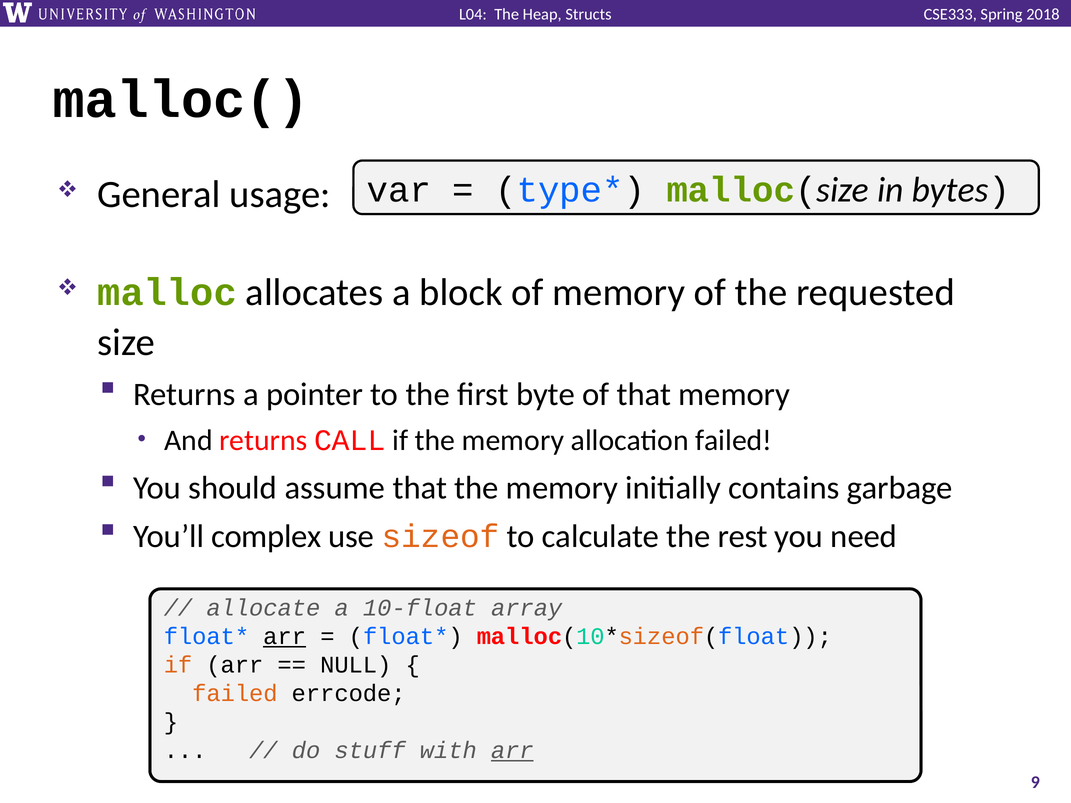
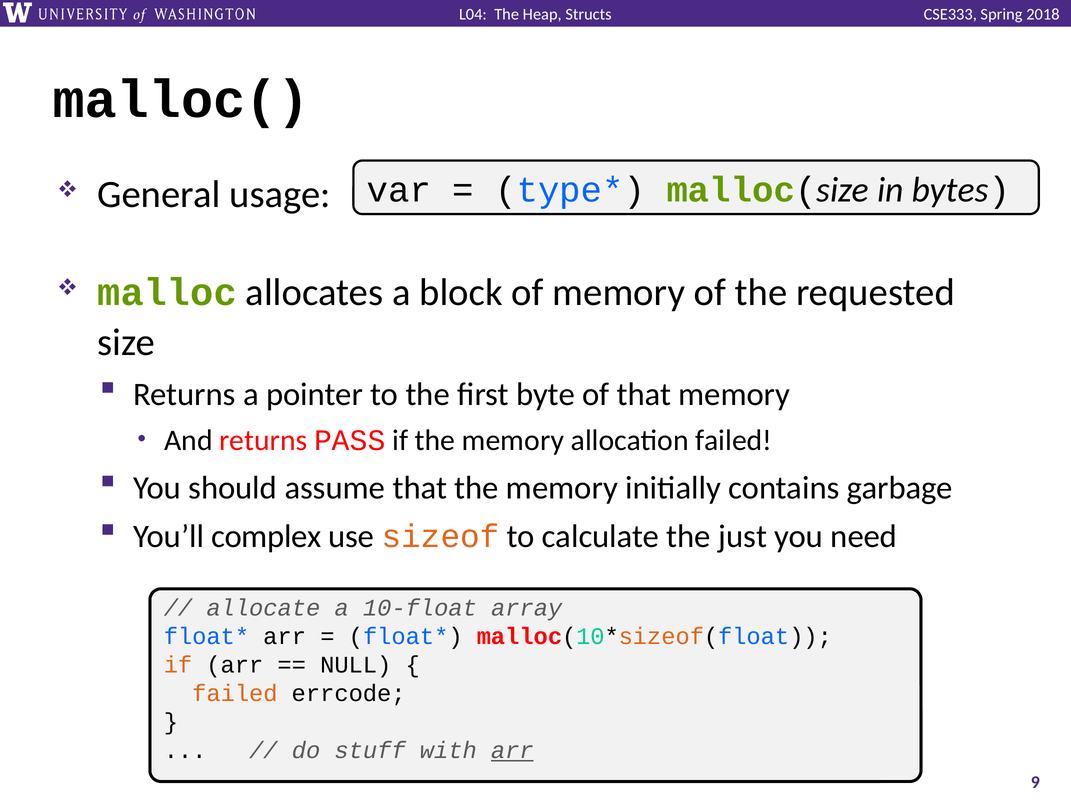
CALL: CALL -> PASS
rest: rest -> just
arr at (285, 637) underline: present -> none
